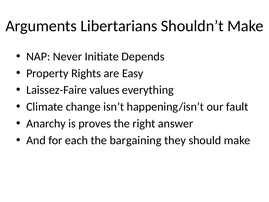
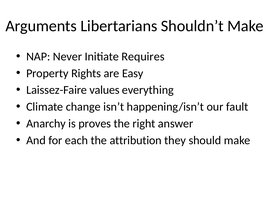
Depends: Depends -> Requires
bargaining: bargaining -> attribution
